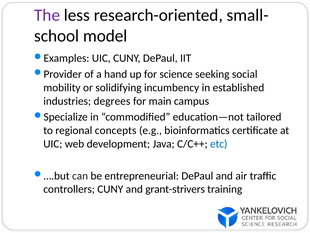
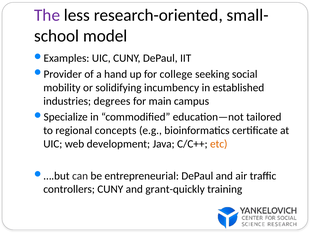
science: science -> college
etc colour: blue -> orange
grant-strivers: grant-strivers -> grant-quickly
